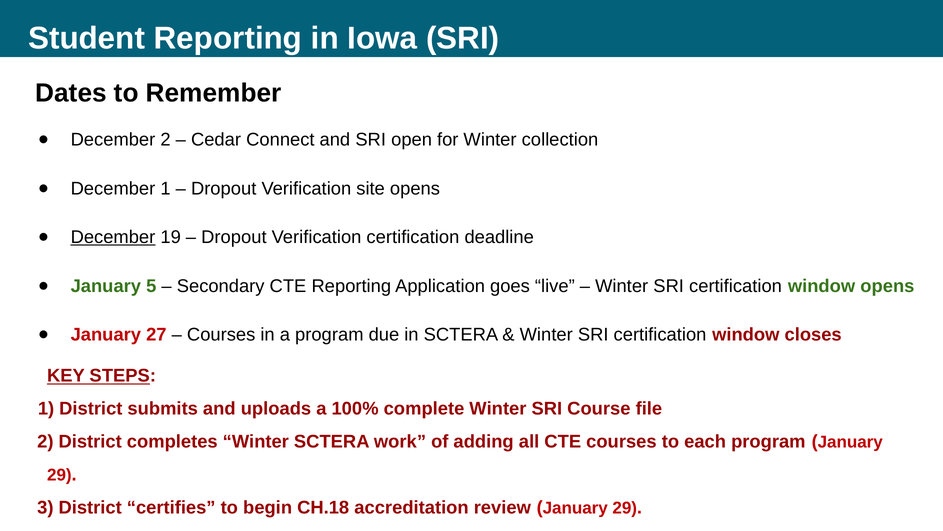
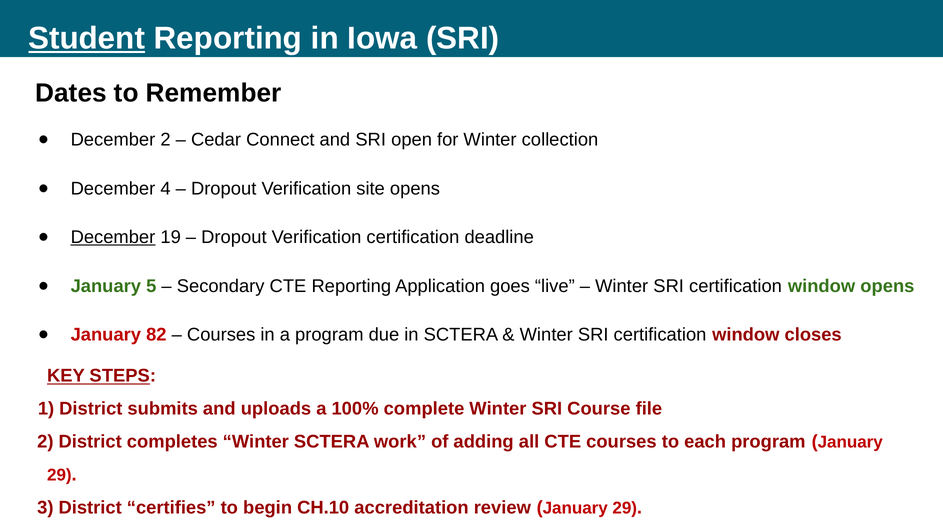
Student underline: none -> present
December 1: 1 -> 4
27: 27 -> 82
CH.18: CH.18 -> CH.10
